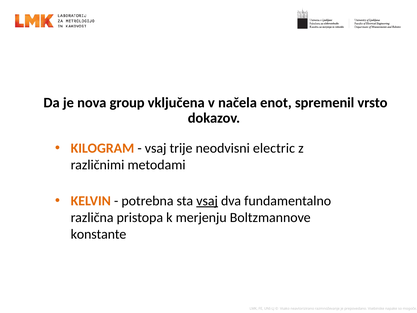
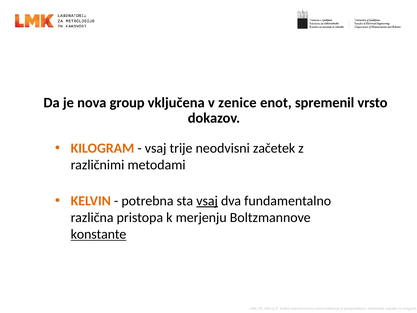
načela: načela -> zenice
electric: electric -> začetek
konstante underline: none -> present
